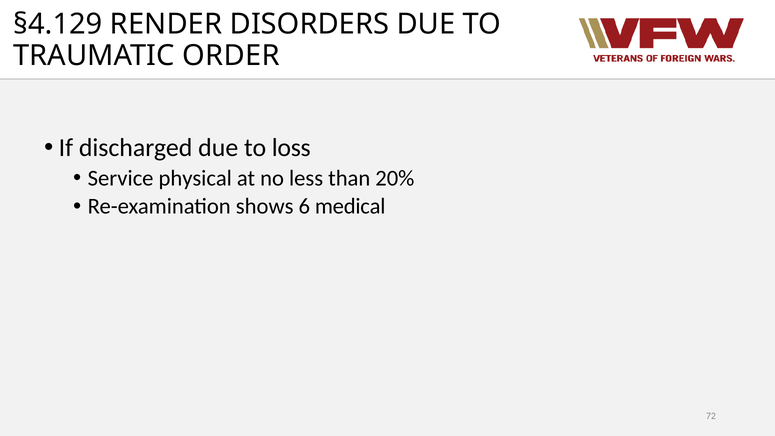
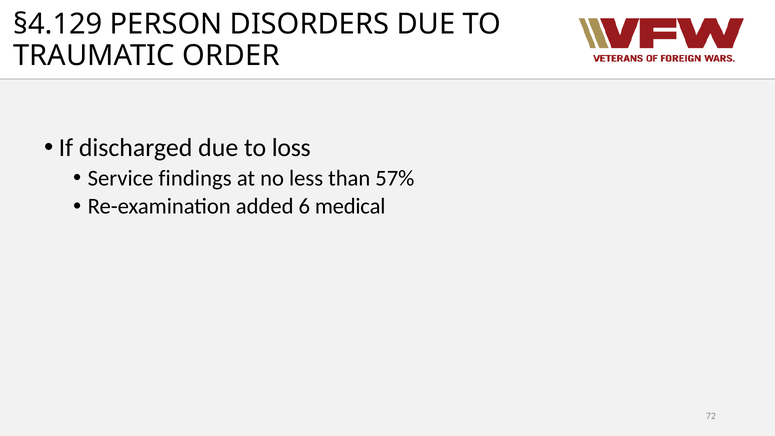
RENDER: RENDER -> PERSON
physical: physical -> findings
20%: 20% -> 57%
shows: shows -> added
